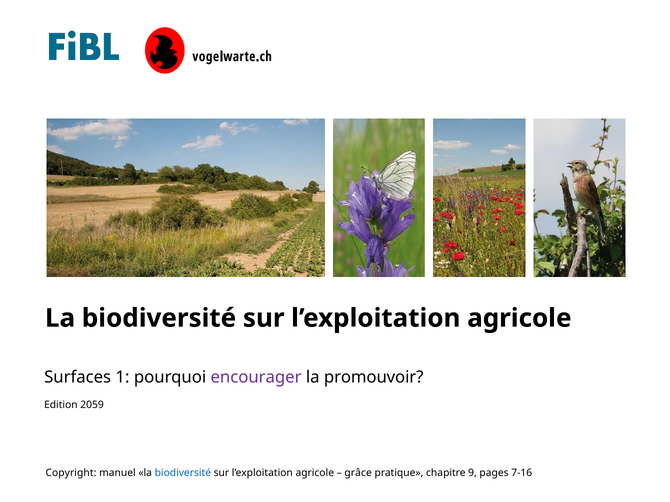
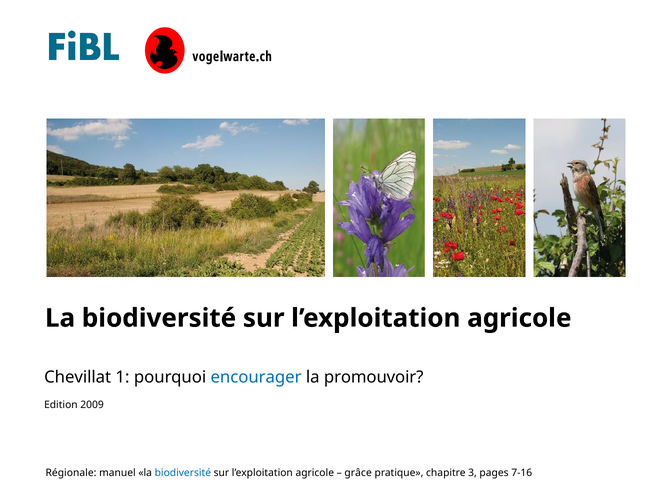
Surfaces: Surfaces -> Chevillat
encourager colour: purple -> blue
2059: 2059 -> 2009
Copyright: Copyright -> Régionale
9: 9 -> 3
